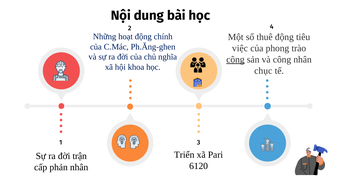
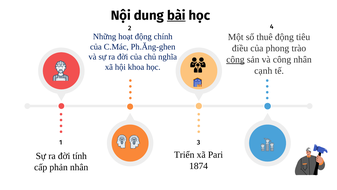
bài underline: none -> present
việc: việc -> điều
chục: chục -> cạnh
trận: trận -> tính
6120: 6120 -> 1874
